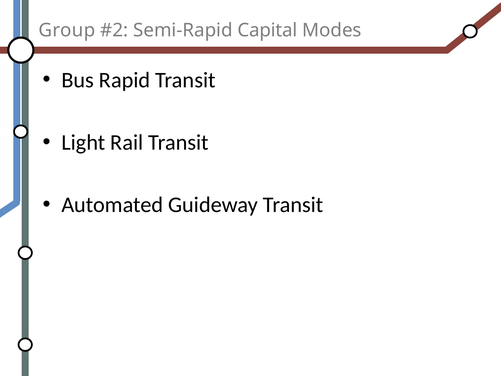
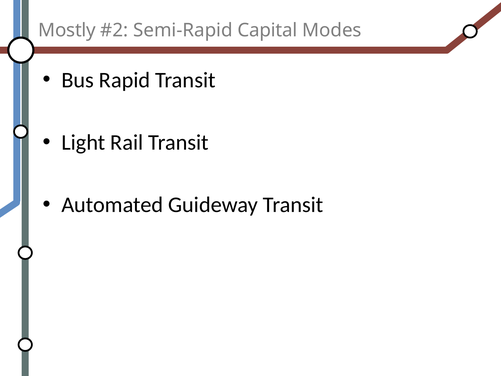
Group: Group -> Mostly
